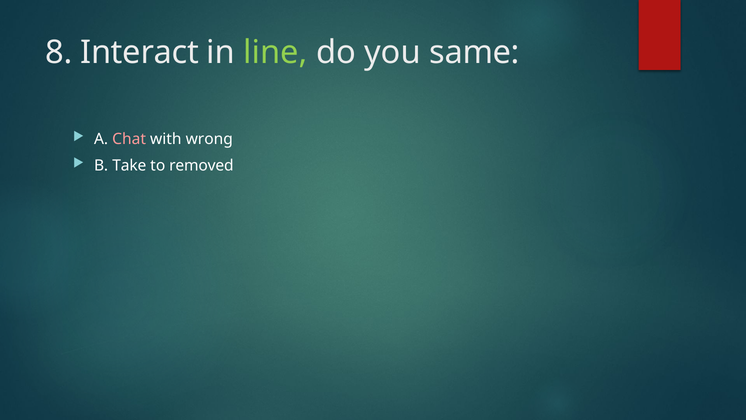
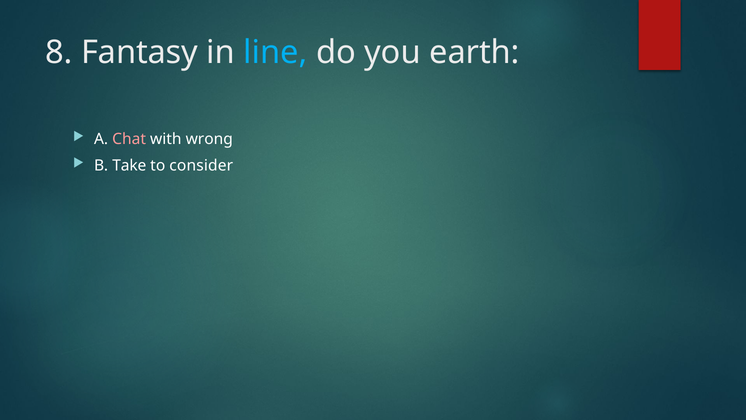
Interact: Interact -> Fantasy
line colour: light green -> light blue
same: same -> earth
removed: removed -> consider
